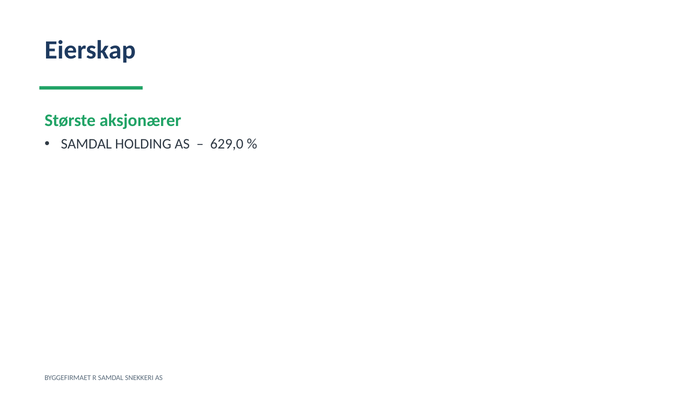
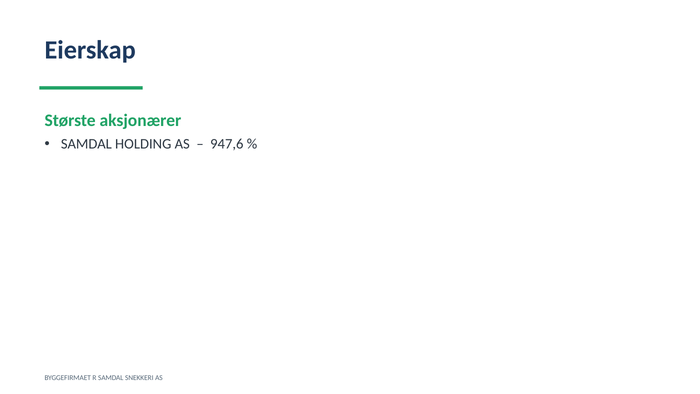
629,0: 629,0 -> 947,6
